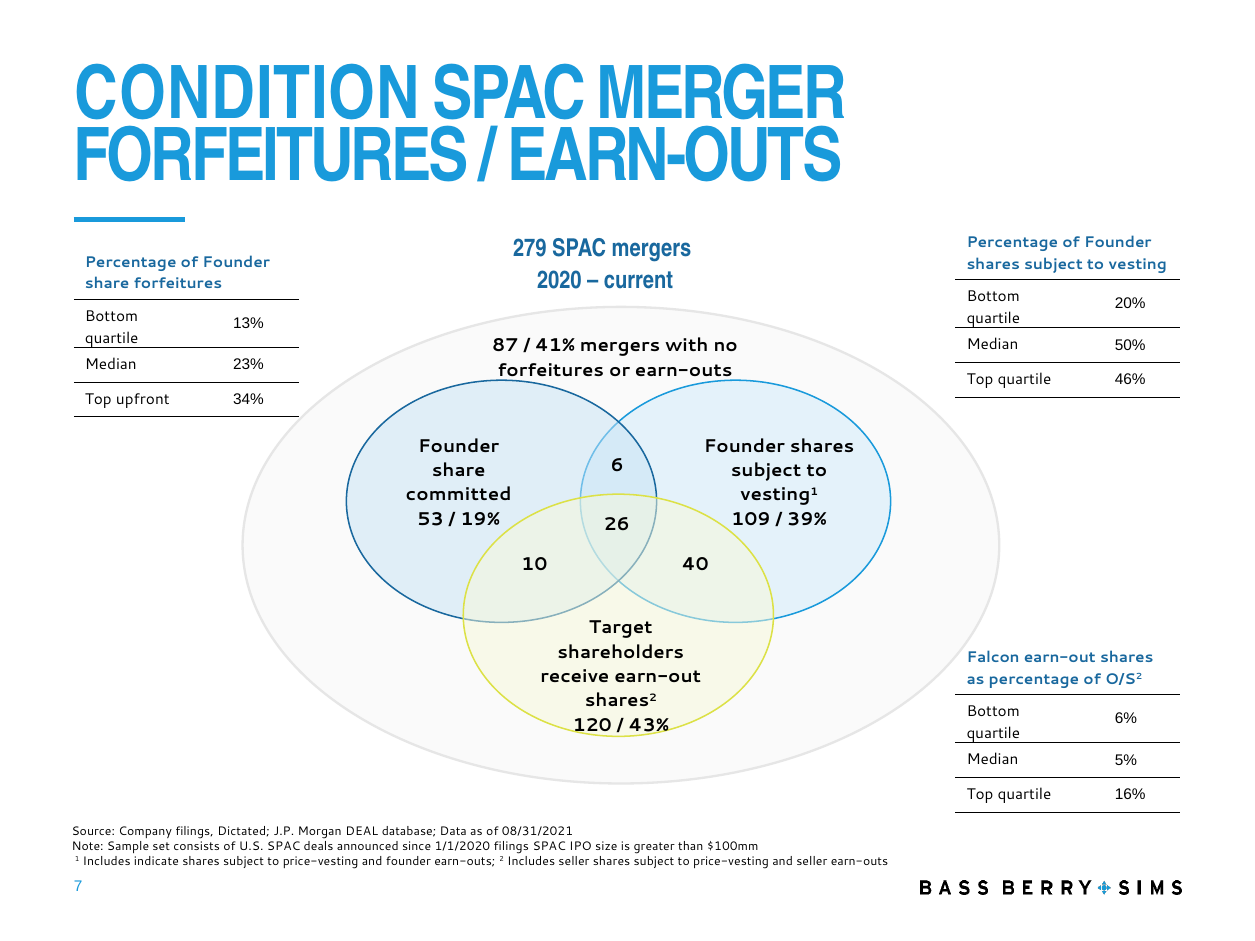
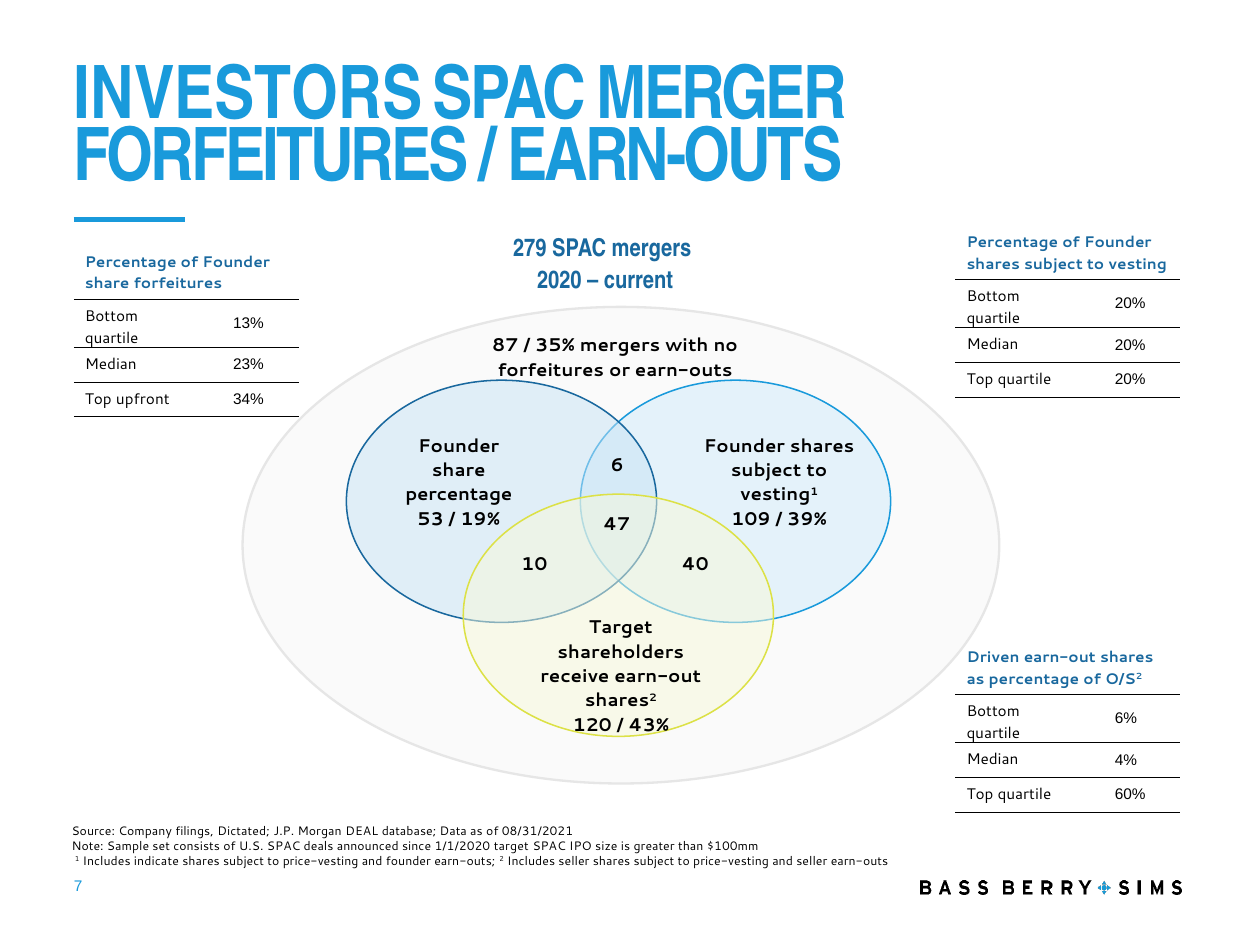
CONDITION: CONDITION -> INVESTORS
41%: 41% -> 35%
50% at (1130, 345): 50% -> 20%
46% at (1130, 380): 46% -> 20%
committed at (459, 495): committed -> percentage
26: 26 -> 47
Falcon: Falcon -> Driven
5%: 5% -> 4%
16%: 16% -> 60%
1/1/2020 filings: filings -> target
